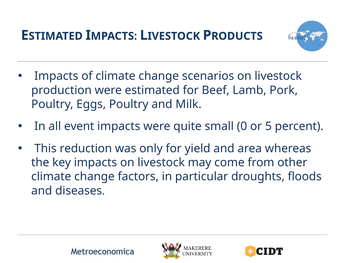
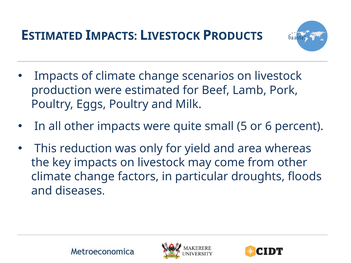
all event: event -> other
0: 0 -> 5
5: 5 -> 6
